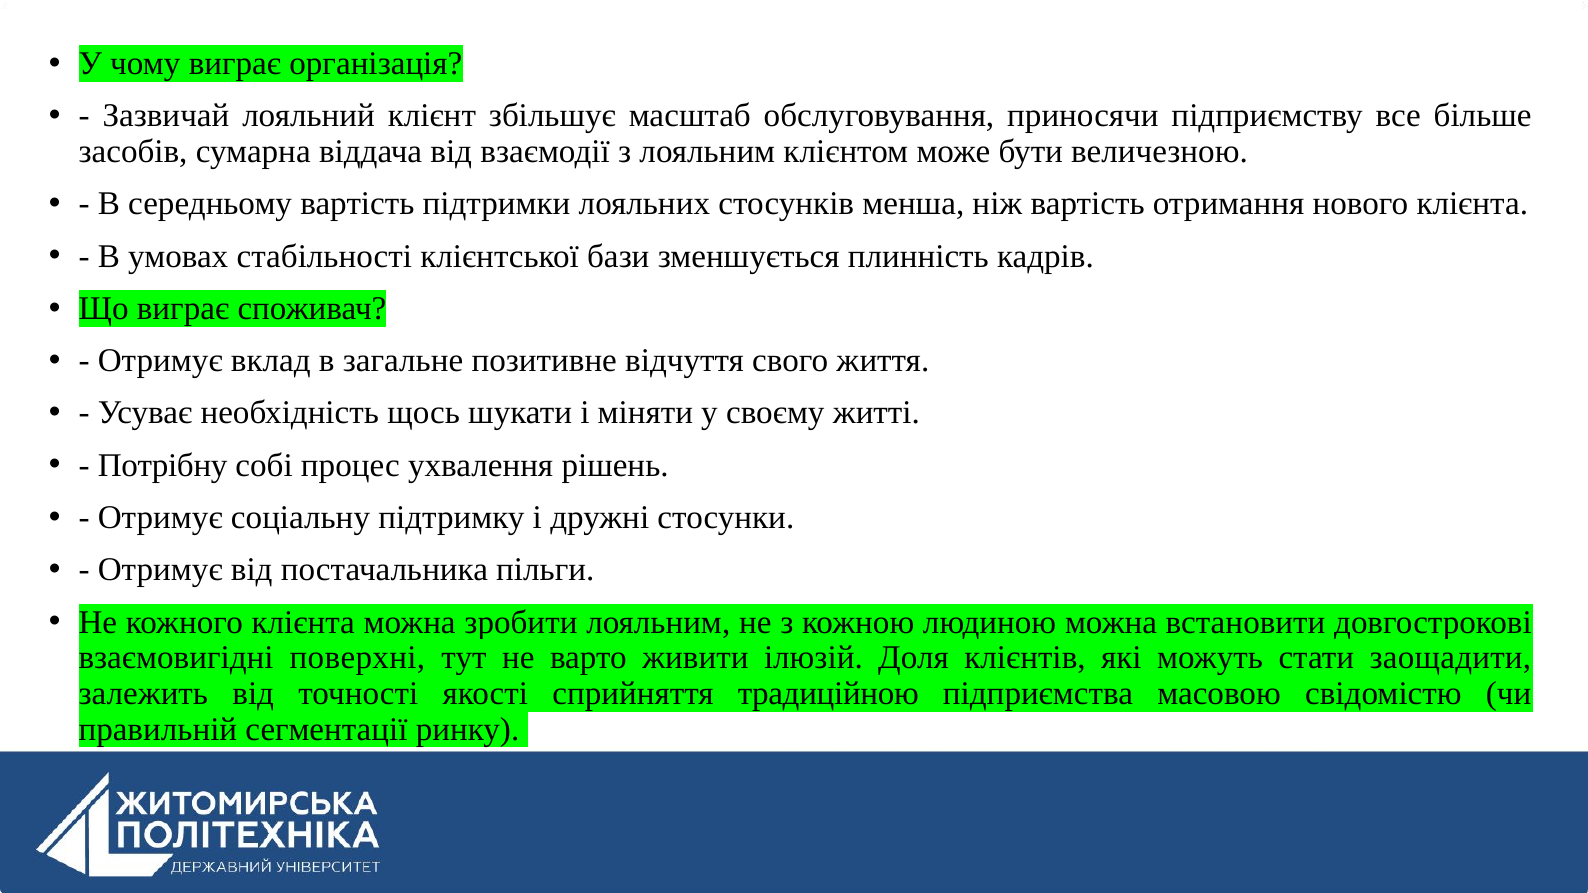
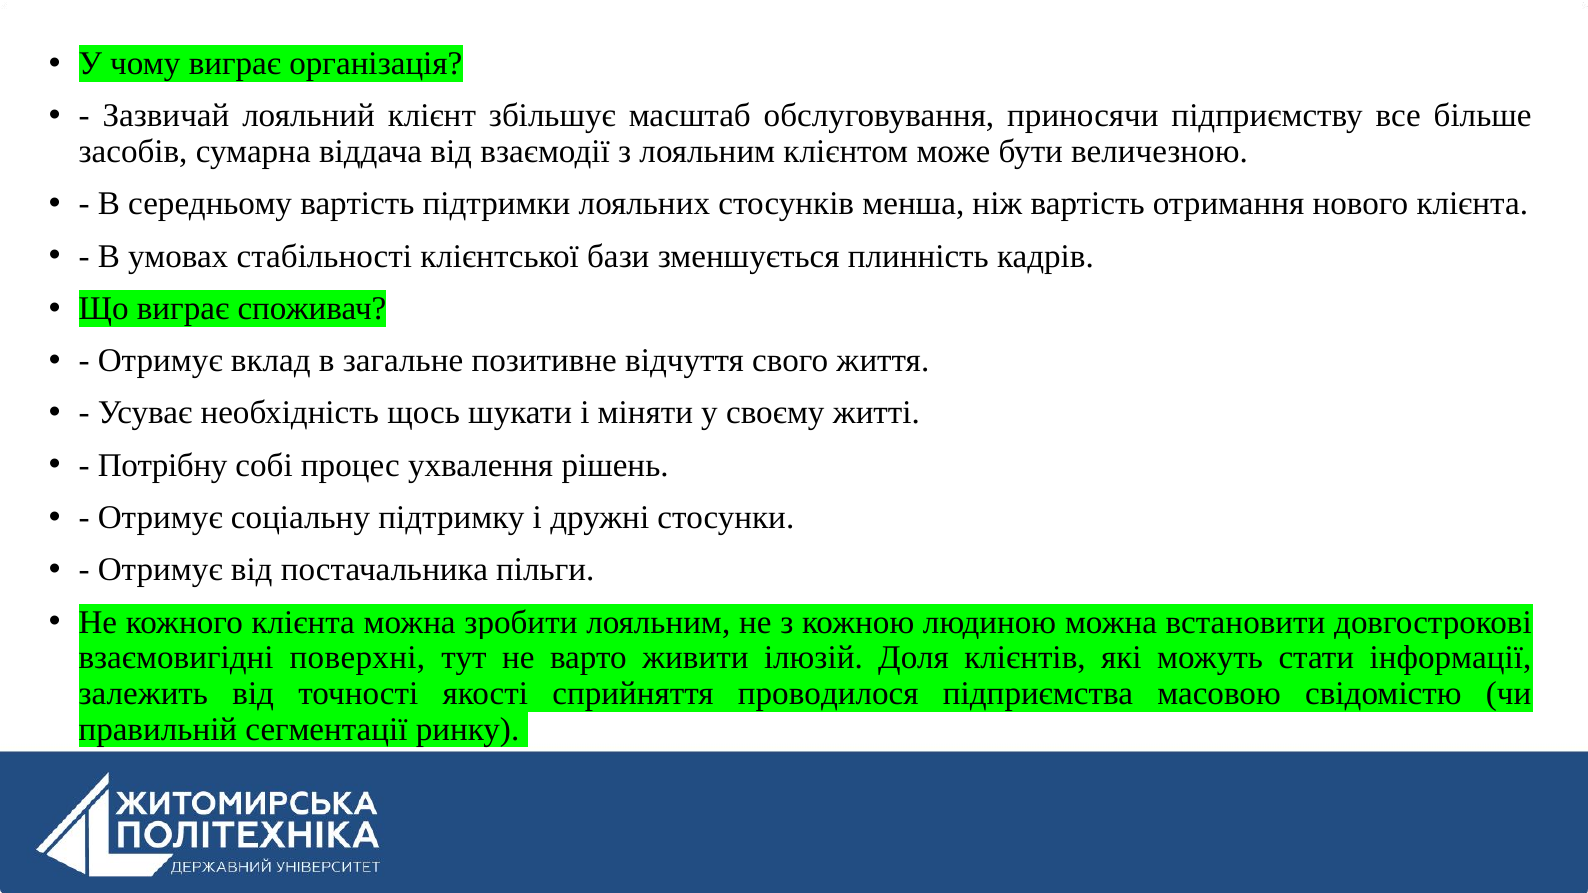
заощадити: заощадити -> інформації
традиційною: традиційною -> проводилося
